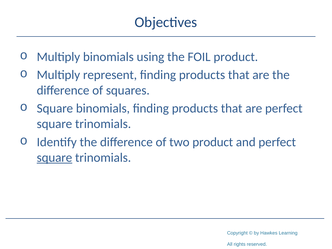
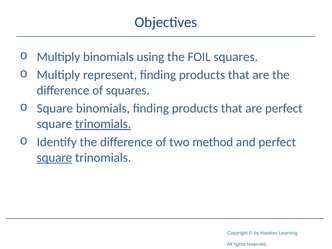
FOIL product: product -> squares
trinomials at (103, 124) underline: none -> present
two product: product -> method
